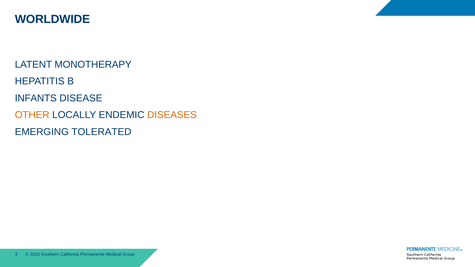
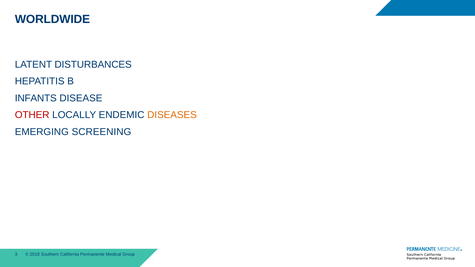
MONOTHERAPY: MONOTHERAPY -> DISTURBANCES
OTHER colour: orange -> red
TOLERATED: TOLERATED -> SCREENING
